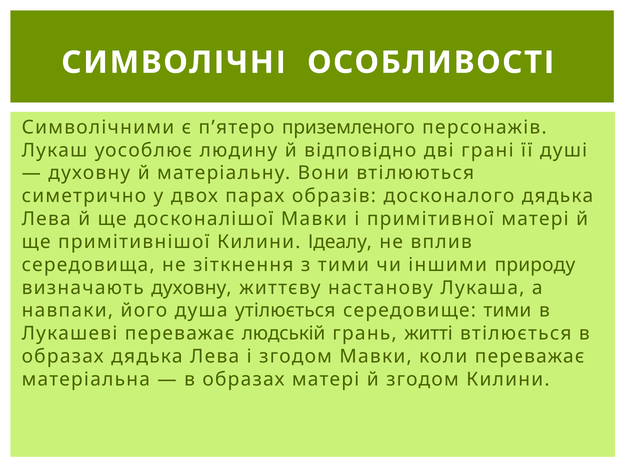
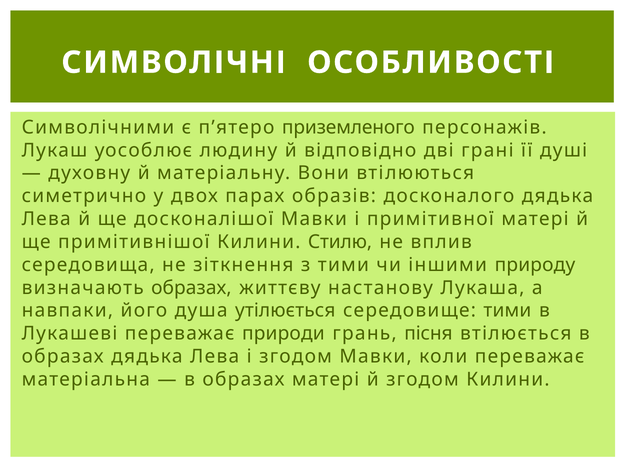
Ідеалу: Ідеалу -> Стилю
визначають духовну: духовну -> образах
людській: людській -> природи
житті: житті -> пісня
